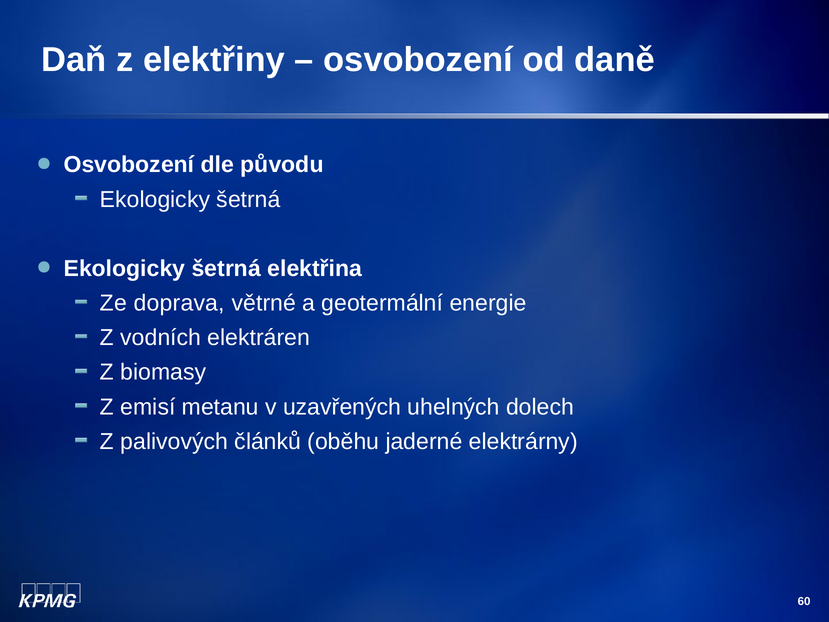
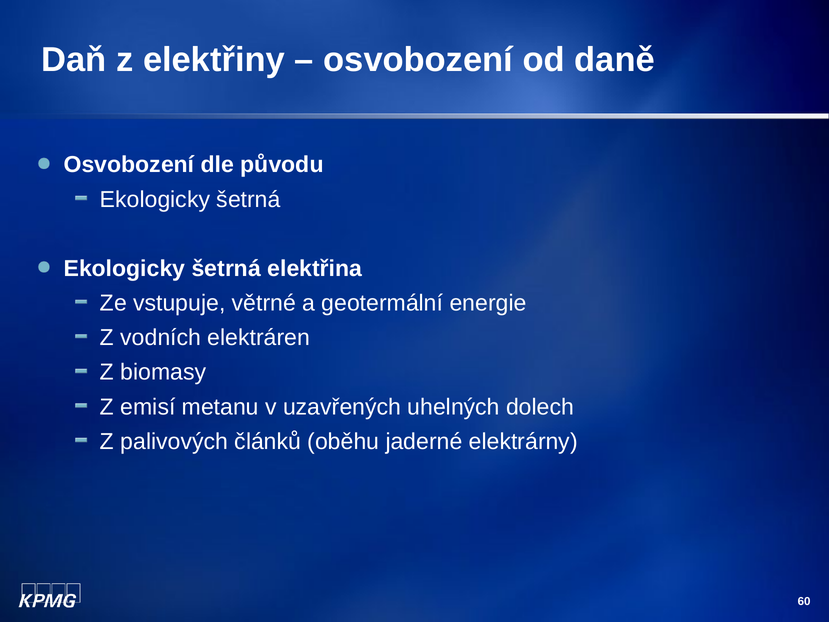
doprava: doprava -> vstupuje
